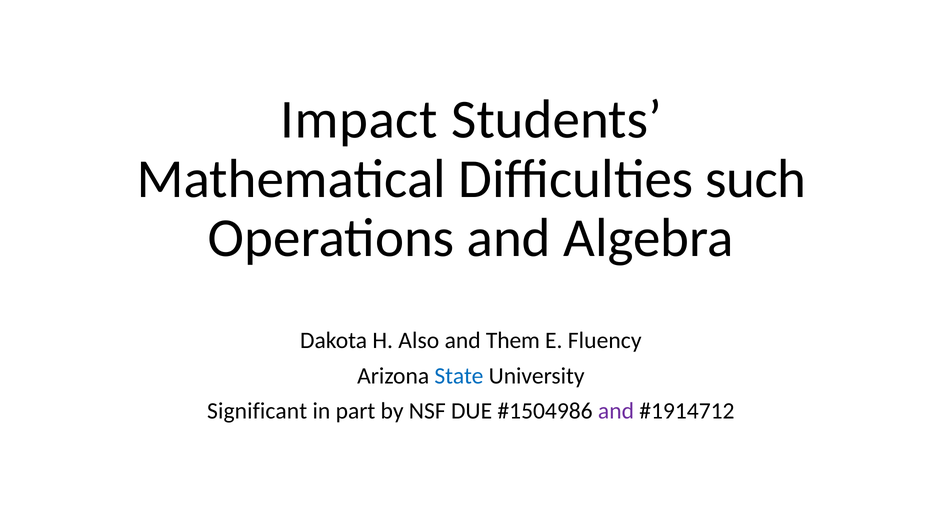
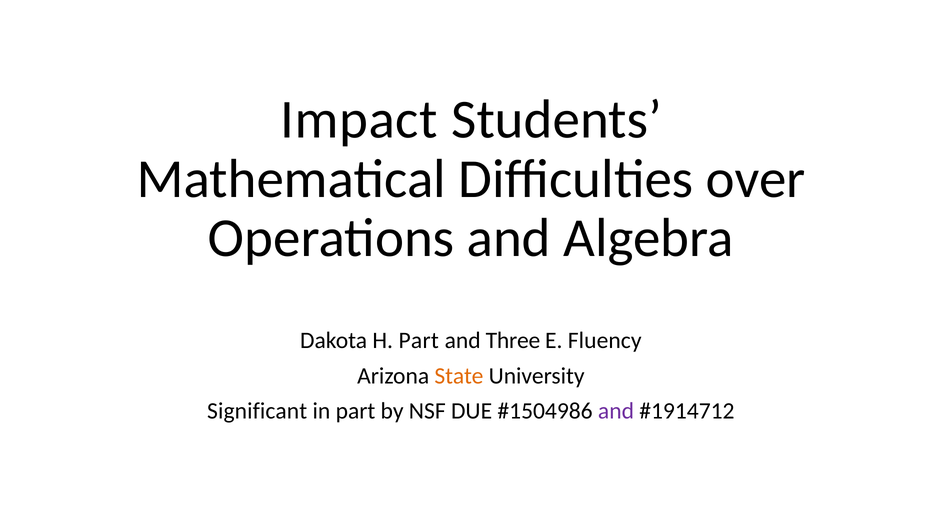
such: such -> over
H Also: Also -> Part
Them: Them -> Three
State colour: blue -> orange
